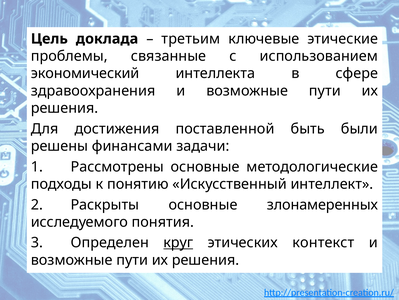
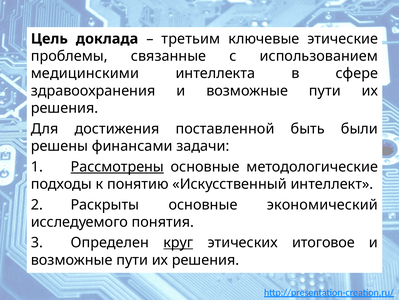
экономический: экономический -> медицинскими
Рассмотрены underline: none -> present
злонамеренных: злонамеренных -> экономический
контекст: контекст -> итоговое
